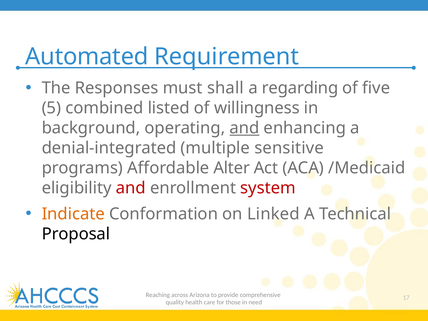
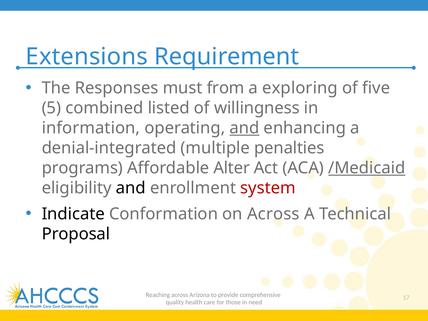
Automated: Automated -> Extensions
shall: shall -> from
regarding: regarding -> exploring
background: background -> information
sensitive: sensitive -> penalties
/Medicaid underline: none -> present
and at (131, 188) colour: red -> black
Indicate colour: orange -> black
on Linked: Linked -> Across
